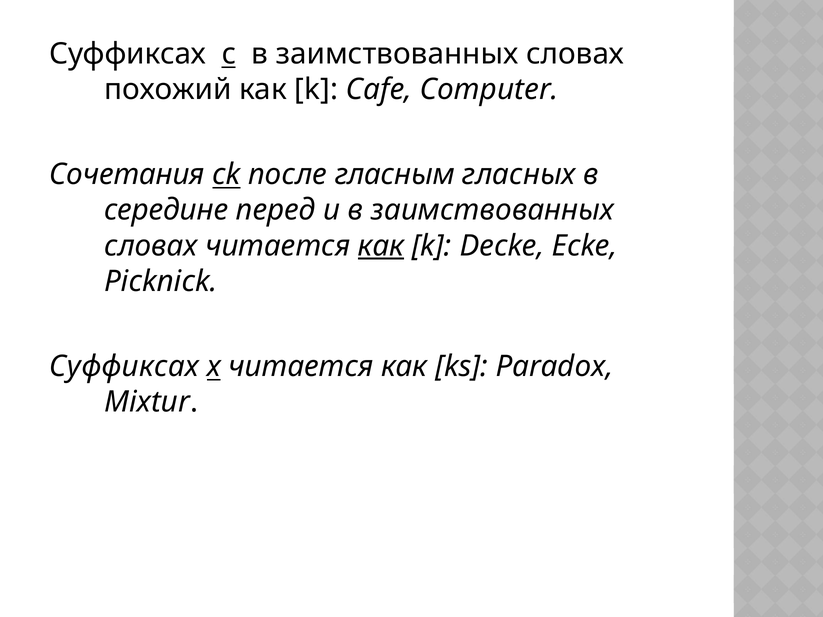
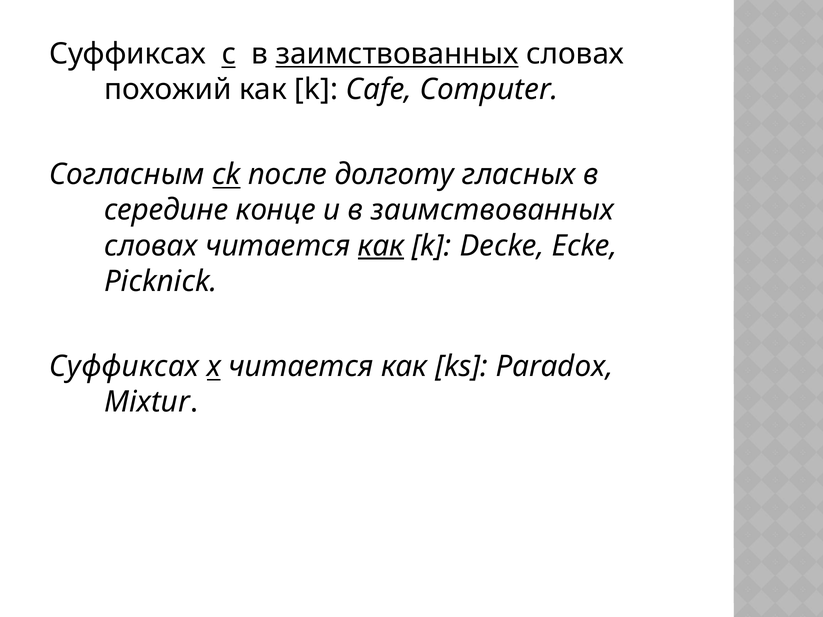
заимствованных underline: none -> present
Сочетания: Сочетания -> Согласным
гласным: гласным -> долготу
перед: перед -> конце
